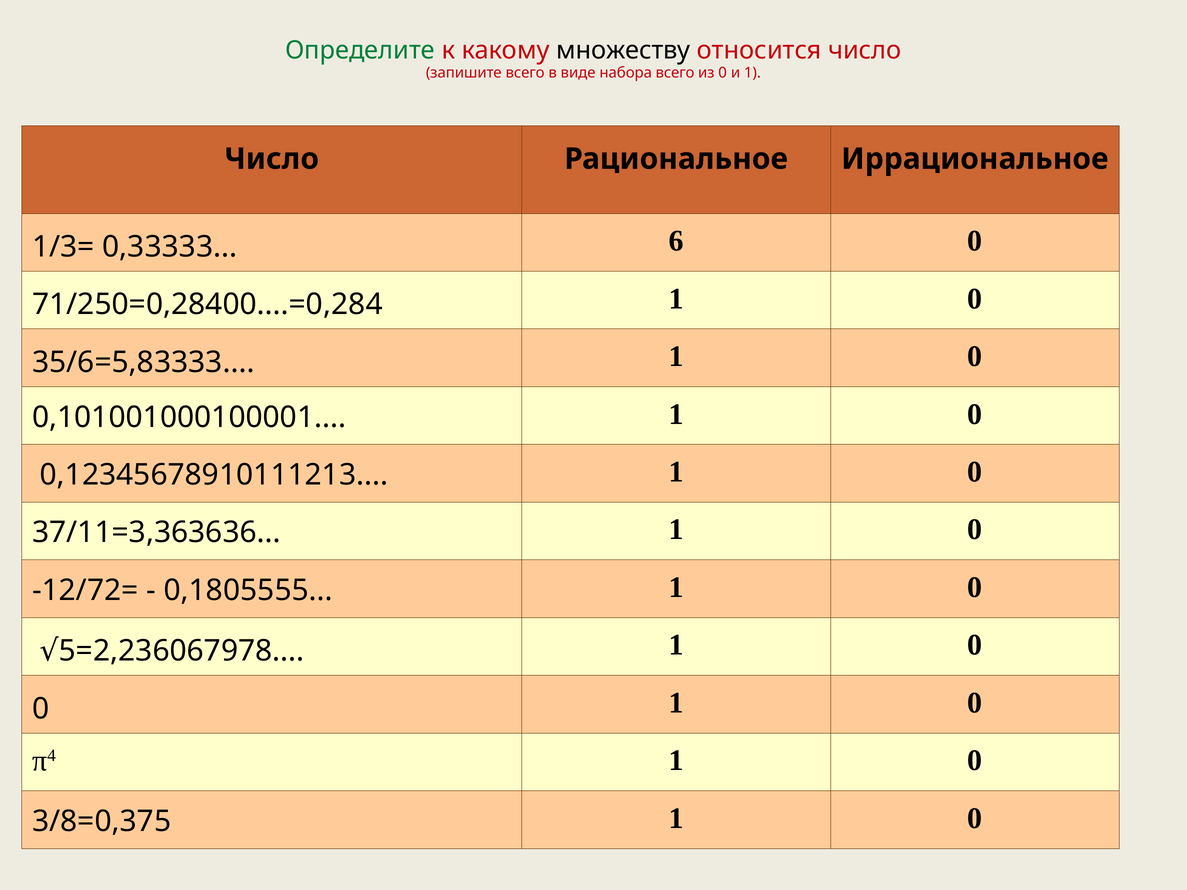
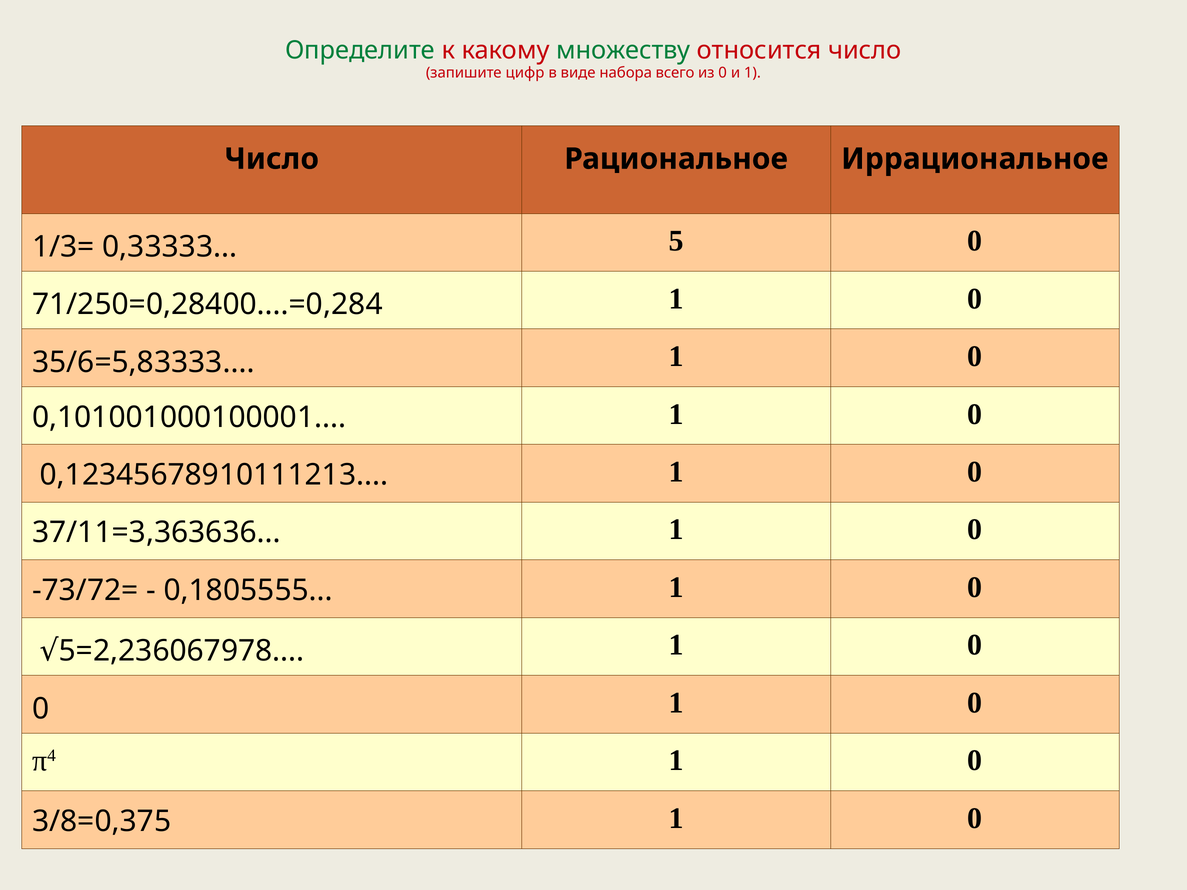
множеству colour: black -> green
запишите всего: всего -> цифр
6: 6 -> 5
-12/72=: -12/72= -> -73/72=
